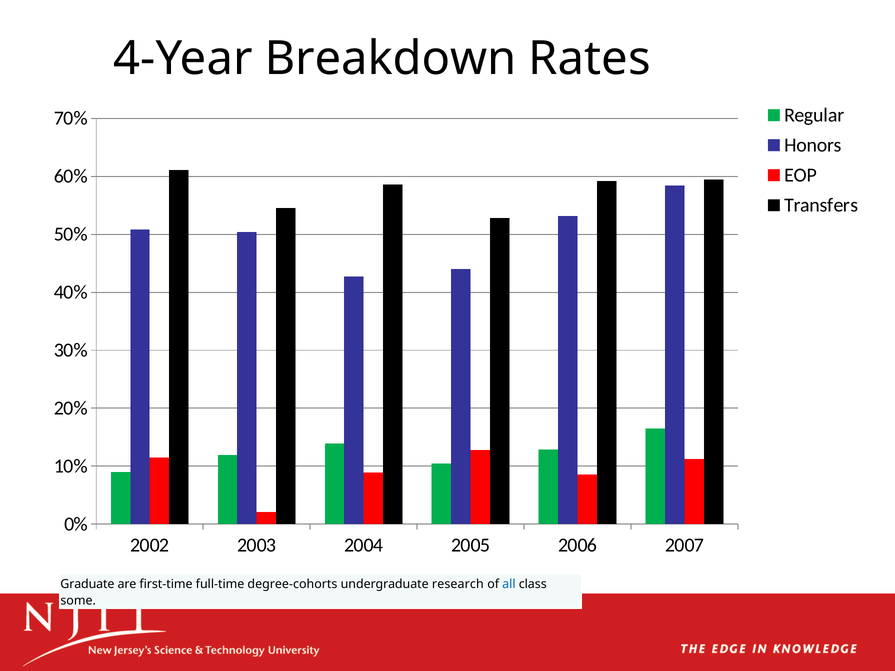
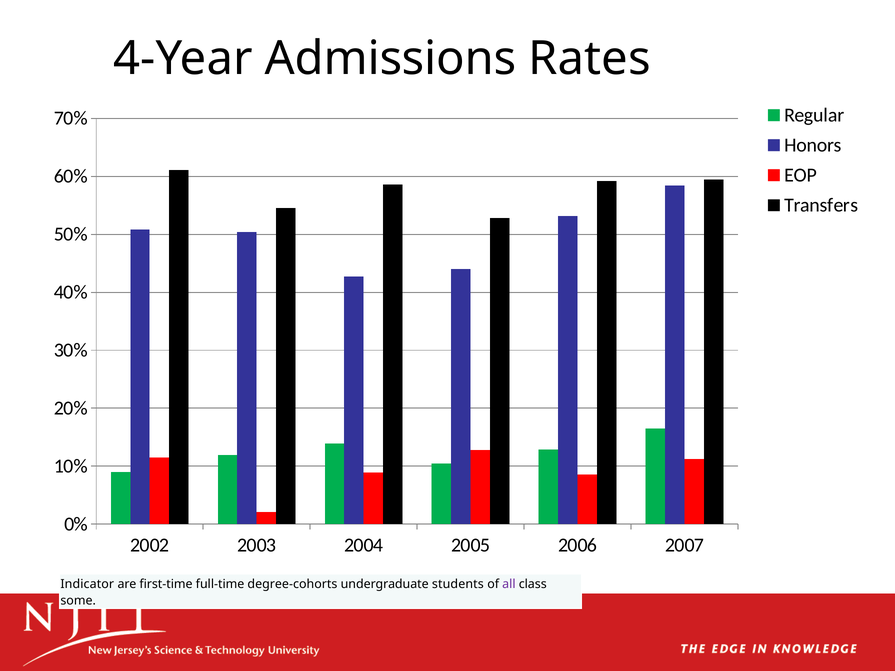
Breakdown: Breakdown -> Admissions
Graduate: Graduate -> Indicator
research: research -> students
all colour: blue -> purple
